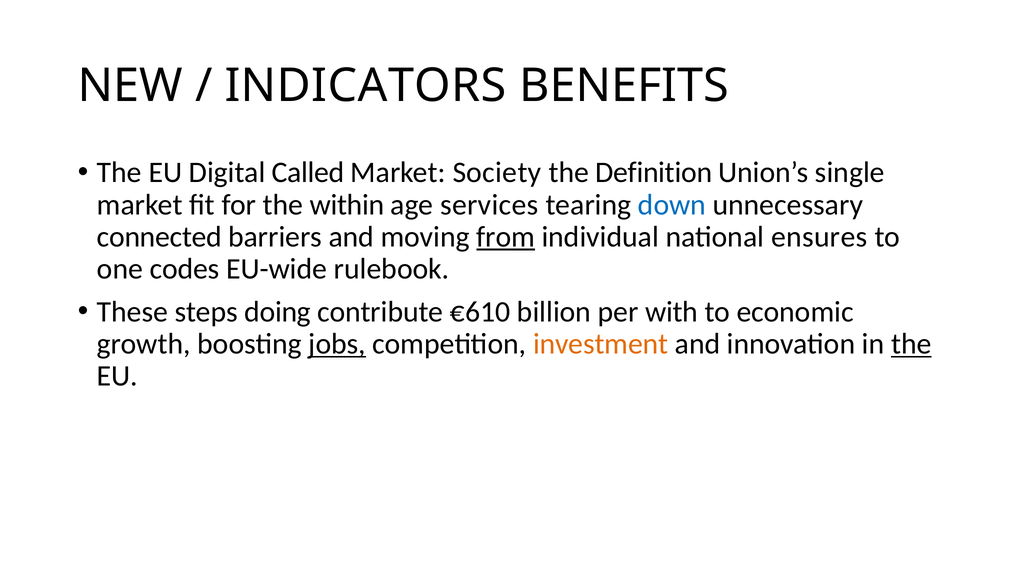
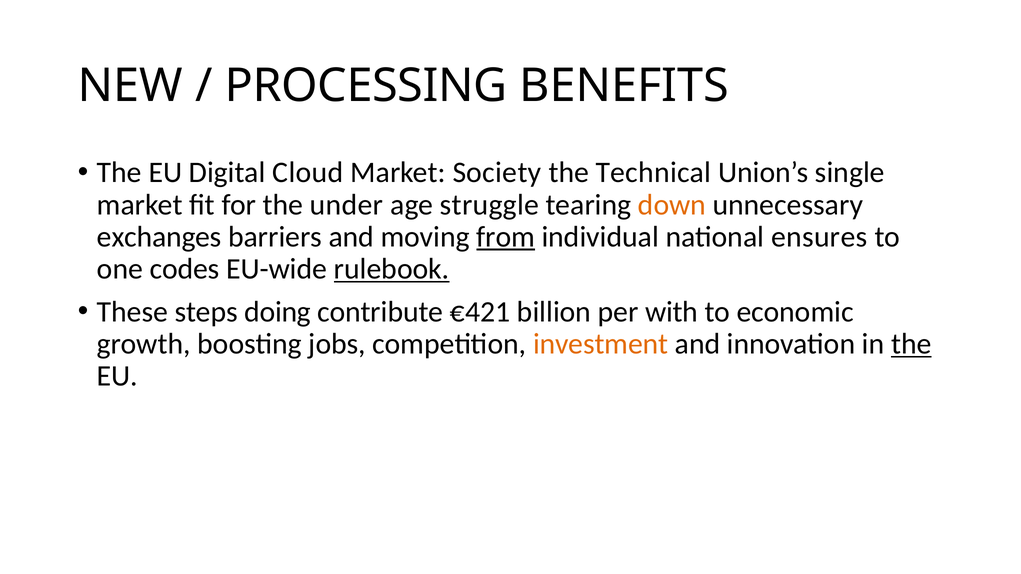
INDICATORS: INDICATORS -> PROCESSING
Called: Called -> Cloud
Definition: Definition -> Technical
within: within -> under
services: services -> struggle
down colour: blue -> orange
connected: connected -> exchanges
rulebook underline: none -> present
€610: €610 -> €421
jobs underline: present -> none
